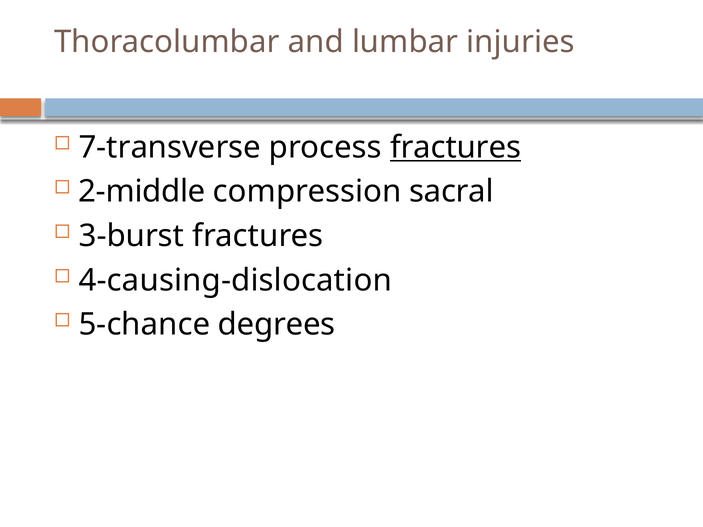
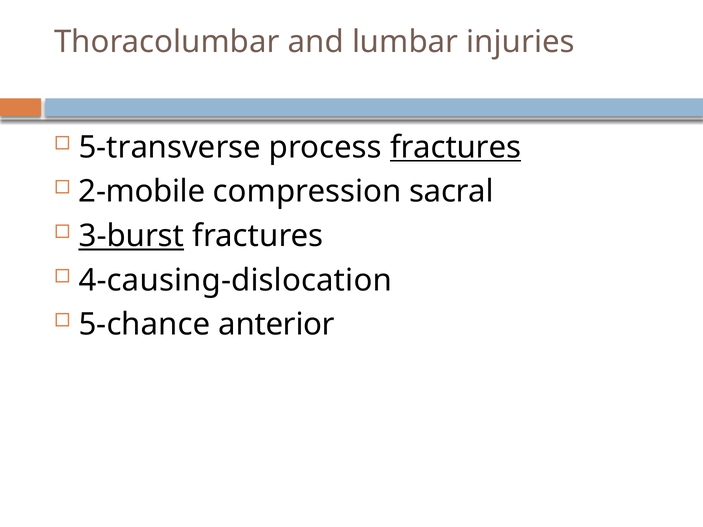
7-transverse: 7-transverse -> 5-transverse
2-middle: 2-middle -> 2-mobile
3-burst underline: none -> present
degrees: degrees -> anterior
